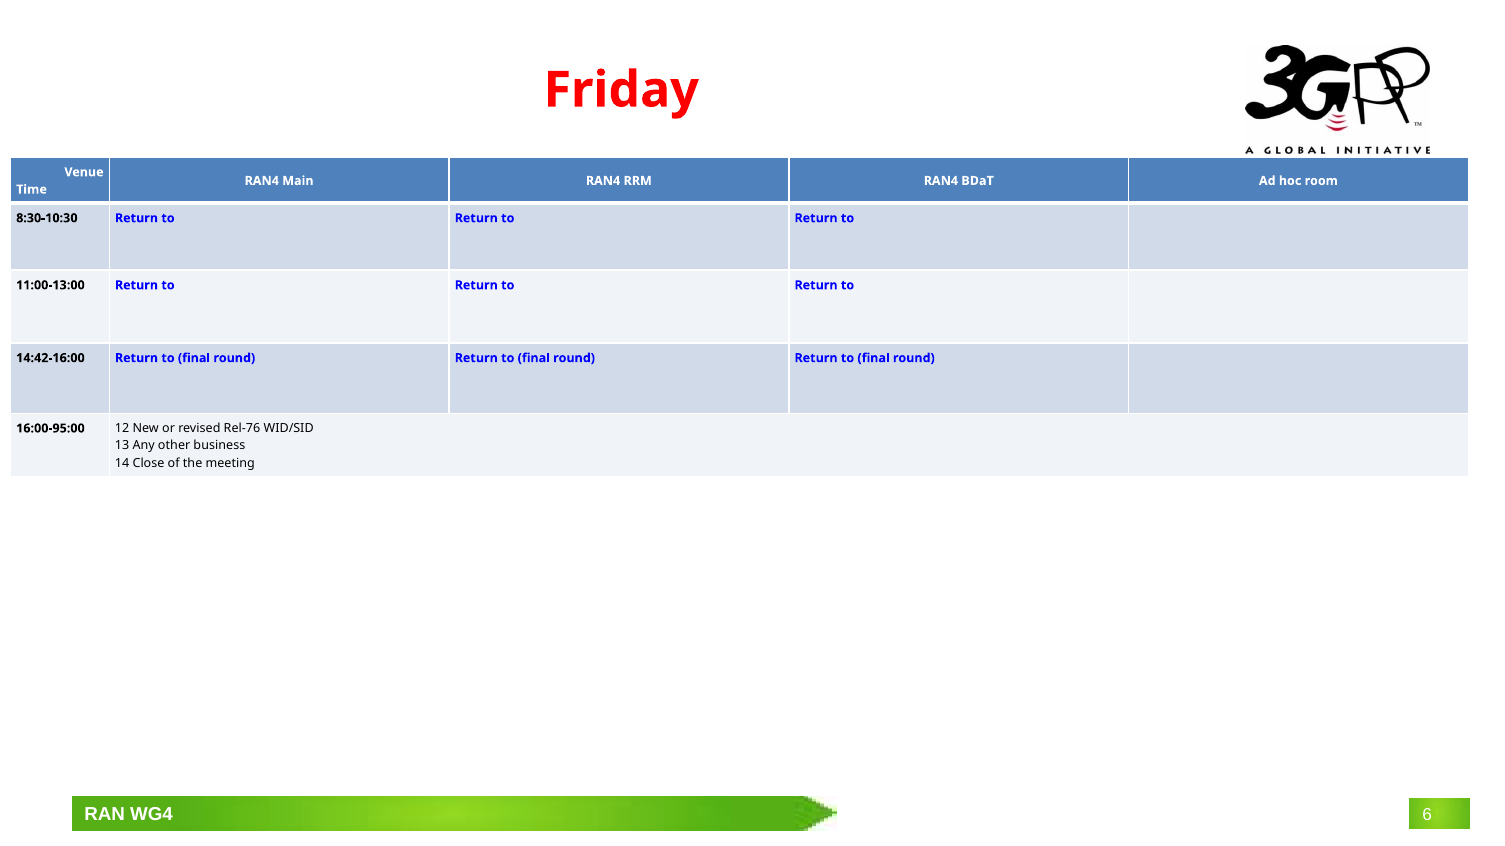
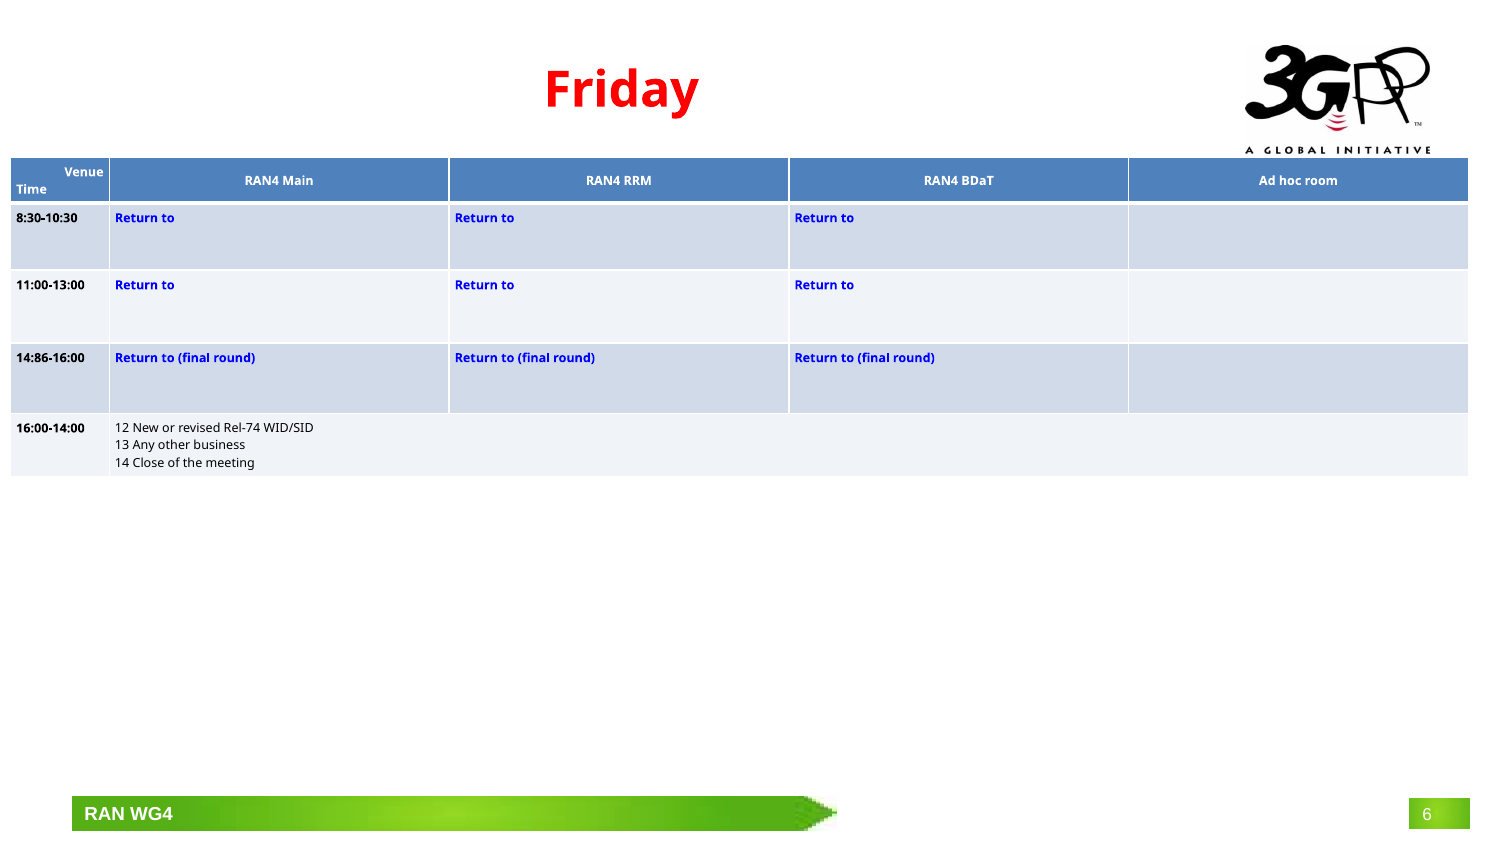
14:42-16:00: 14:42-16:00 -> 14:86-16:00
16:00-95:00: 16:00-95:00 -> 16:00-14:00
Rel-76: Rel-76 -> Rel-74
